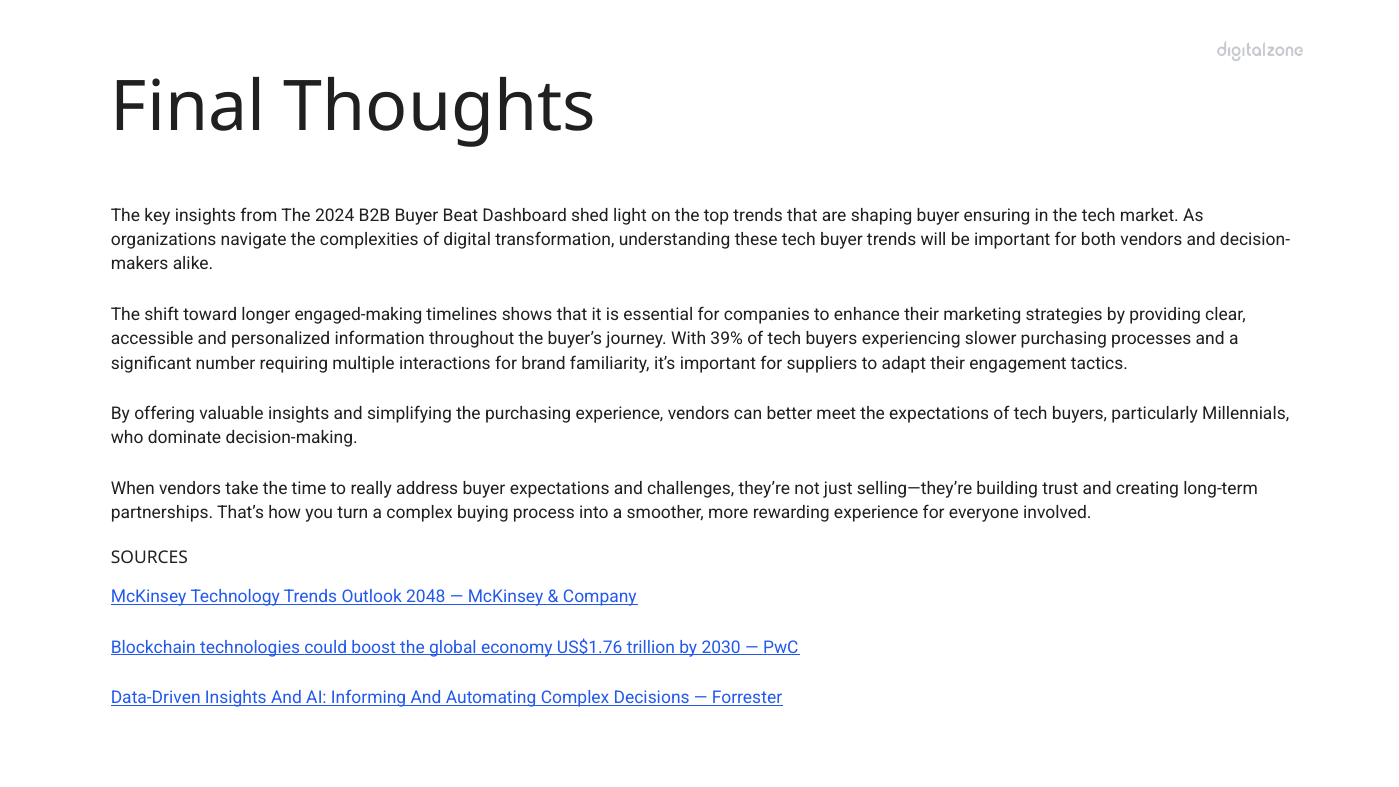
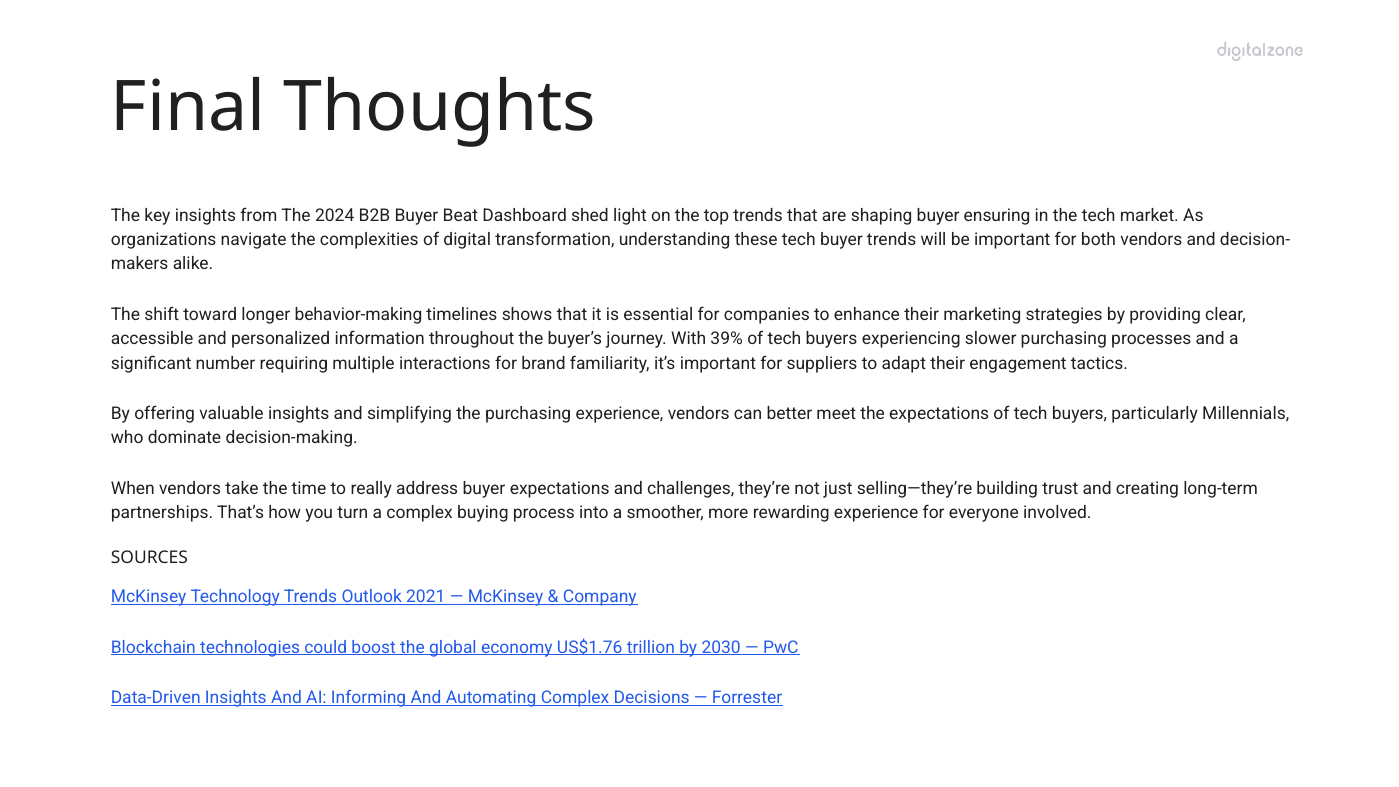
engaged-making: engaged-making -> behavior-making
2048: 2048 -> 2021
